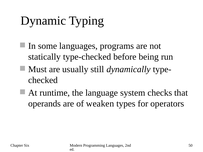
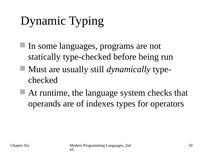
weaken: weaken -> indexes
